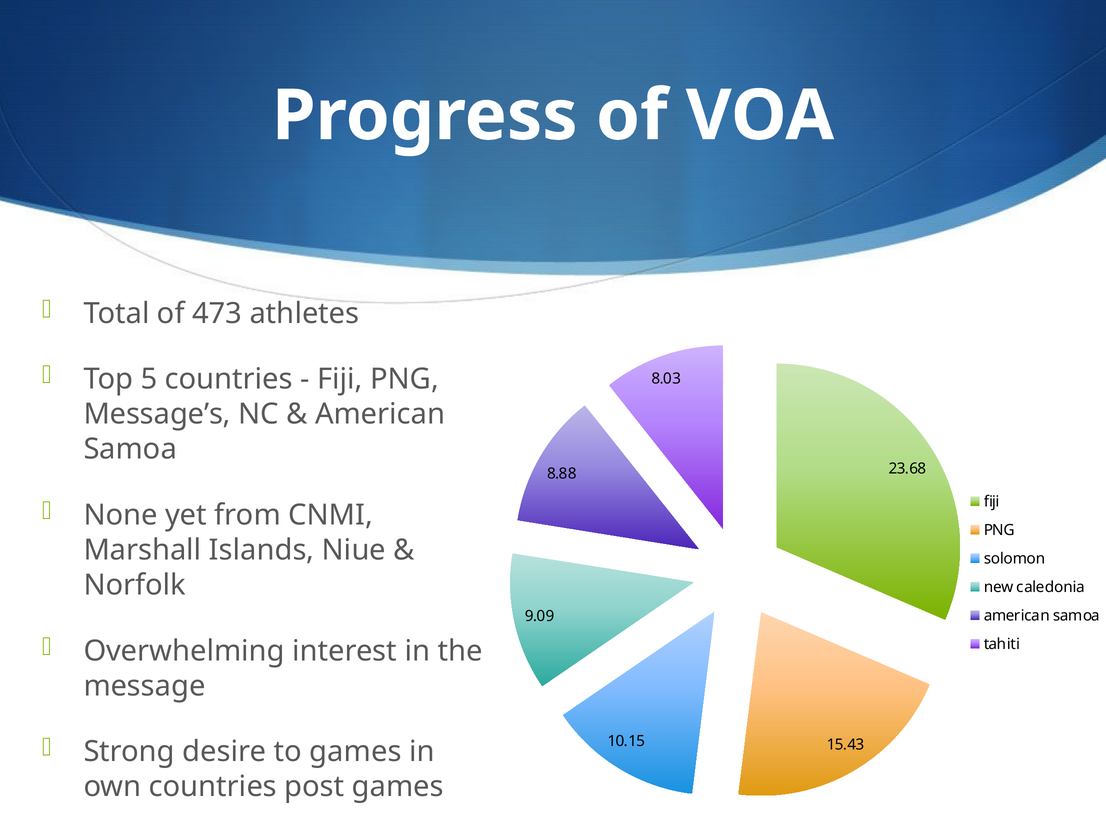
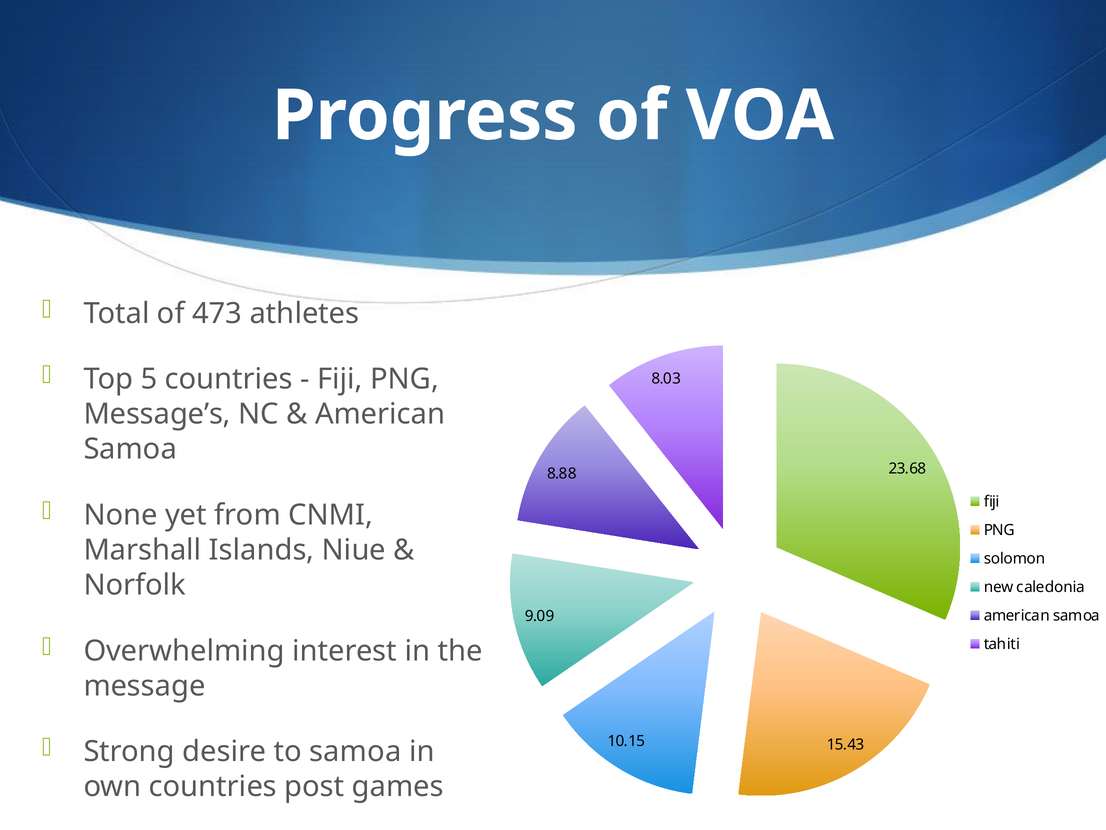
to games: games -> samoa
